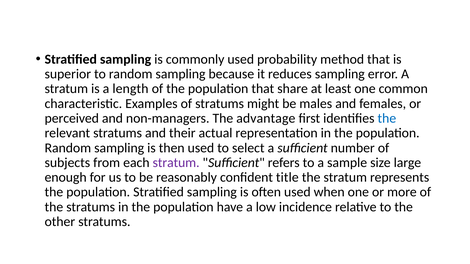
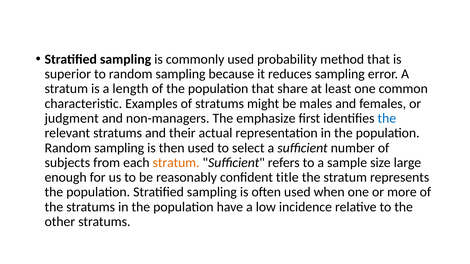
perceived: perceived -> judgment
advantage: advantage -> emphasize
stratum at (176, 163) colour: purple -> orange
